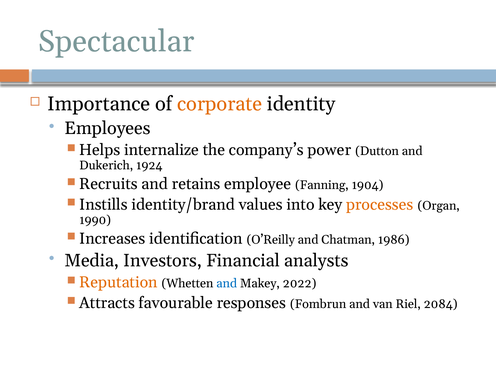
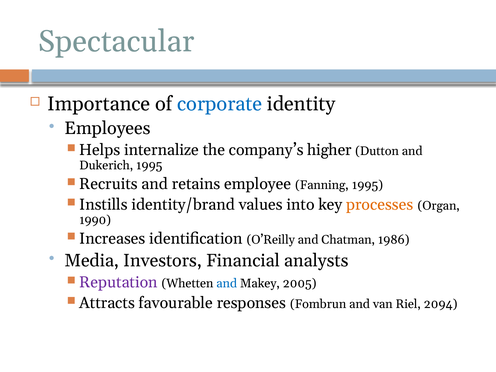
corporate colour: orange -> blue
power: power -> higher
Dukerich 1924: 1924 -> 1995
Fanning 1904: 1904 -> 1995
Reputation colour: orange -> purple
2022: 2022 -> 2005
2084: 2084 -> 2094
